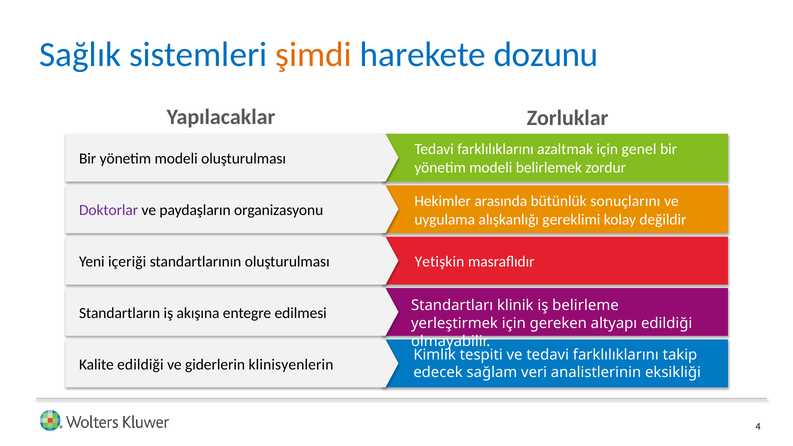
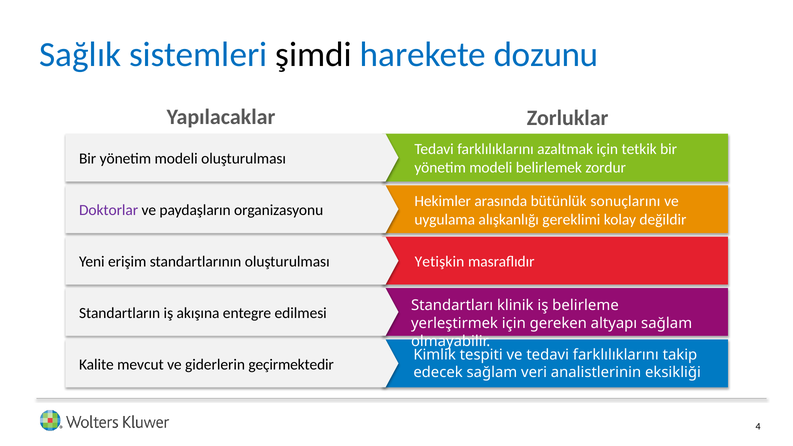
şimdi colour: orange -> black
genel: genel -> tetkik
içeriği: içeriği -> erişim
altyapı edildiği: edildiği -> sağlam
Kalite edildiği: edildiği -> mevcut
klinisyenlerin: klinisyenlerin -> geçirmektedir
